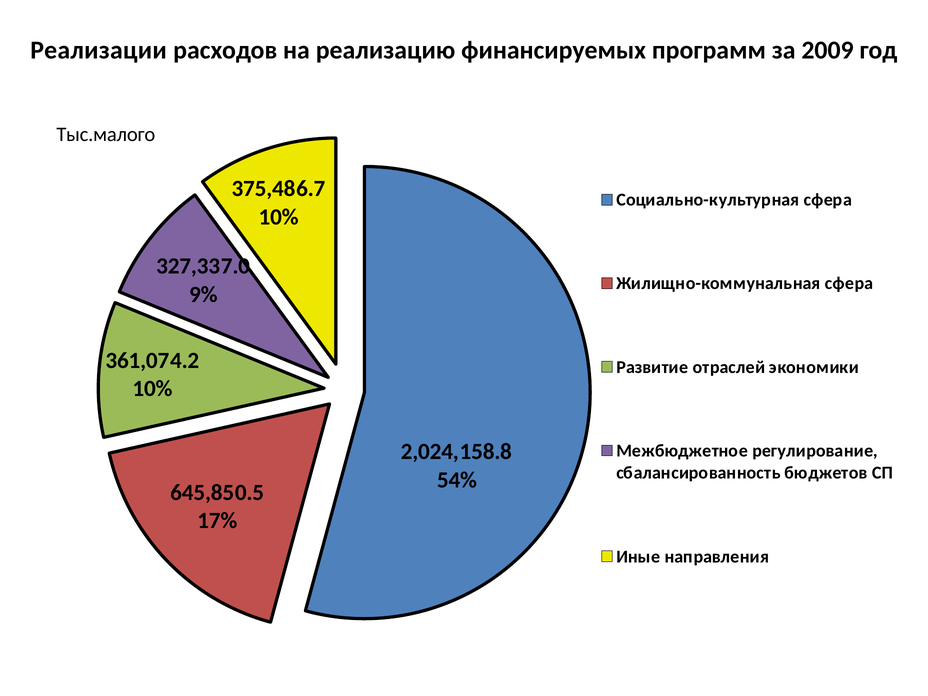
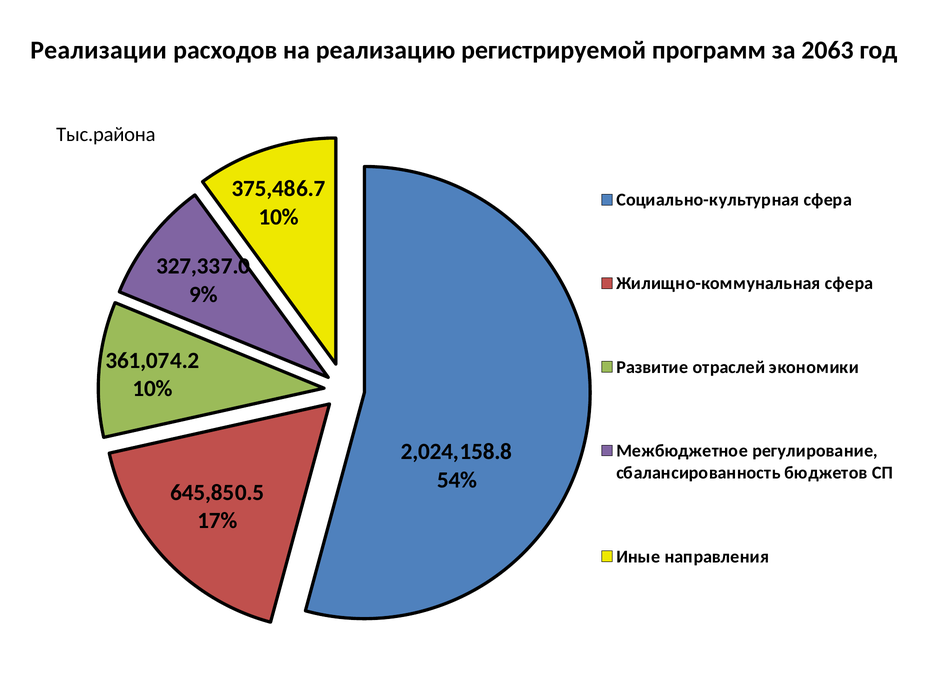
финансируемых: финансируемых -> регистрируемой
2009: 2009 -> 2063
Тыс.малого: Тыс.малого -> Тыс.района
